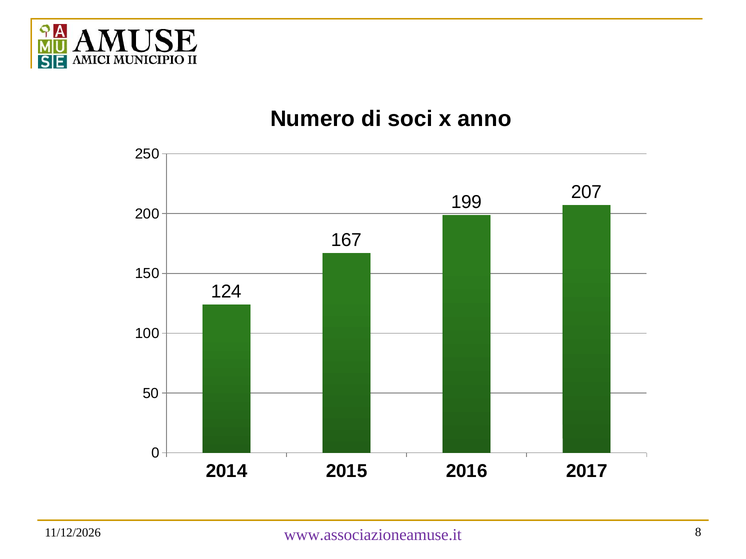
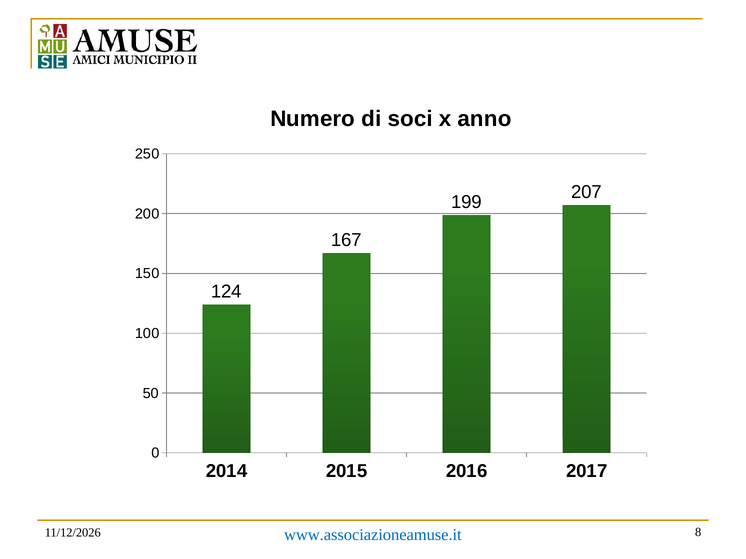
www.associazioneamuse.it colour: purple -> blue
